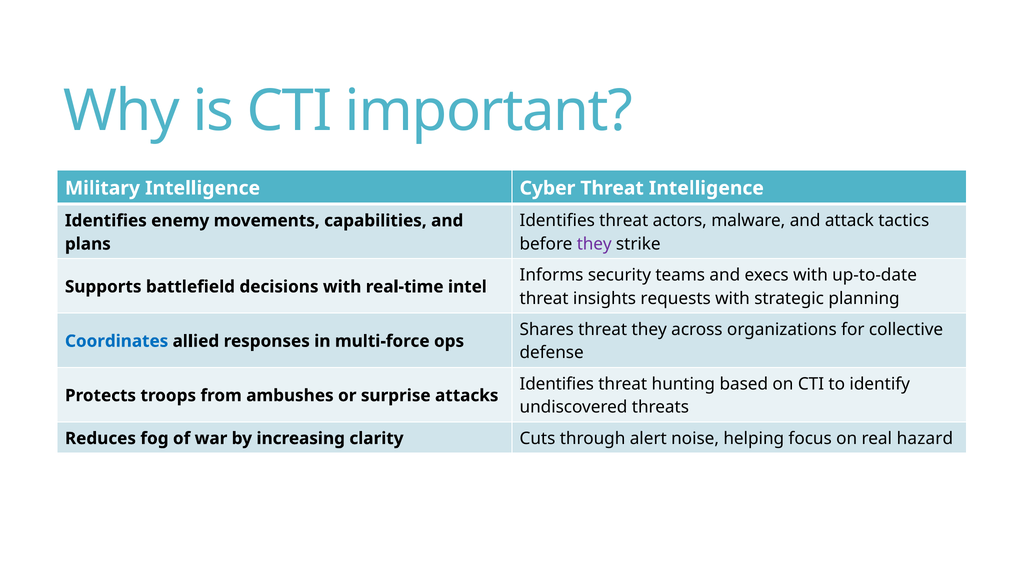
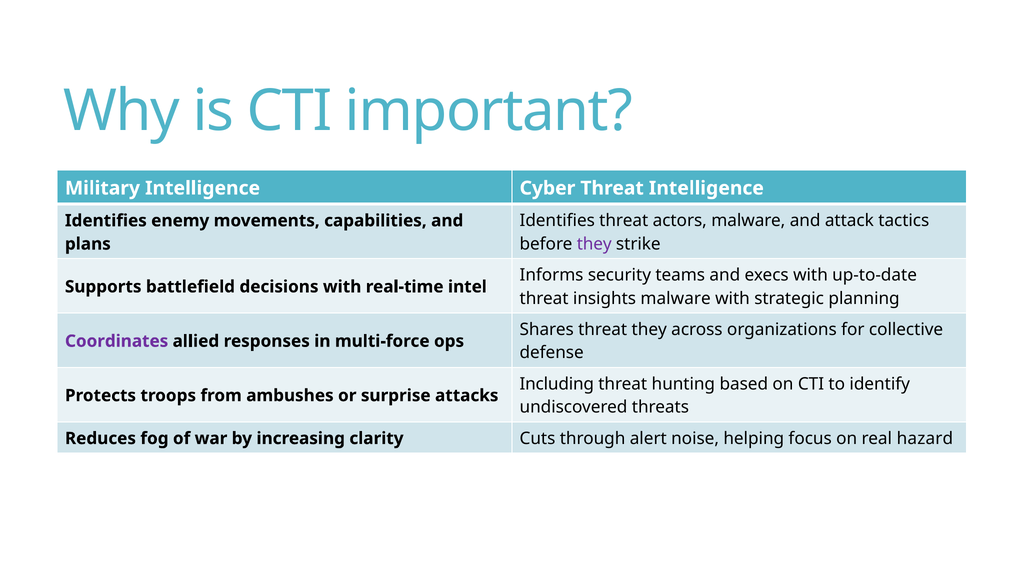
insights requests: requests -> malware
Coordinates colour: blue -> purple
Identifies at (557, 384): Identifies -> Including
